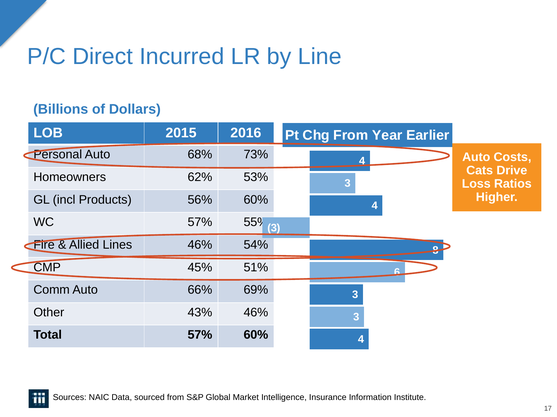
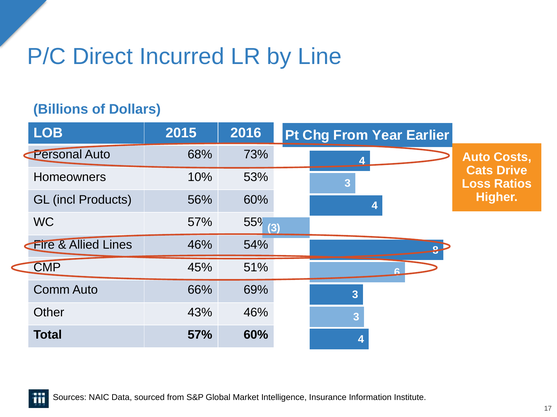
62%: 62% -> 10%
